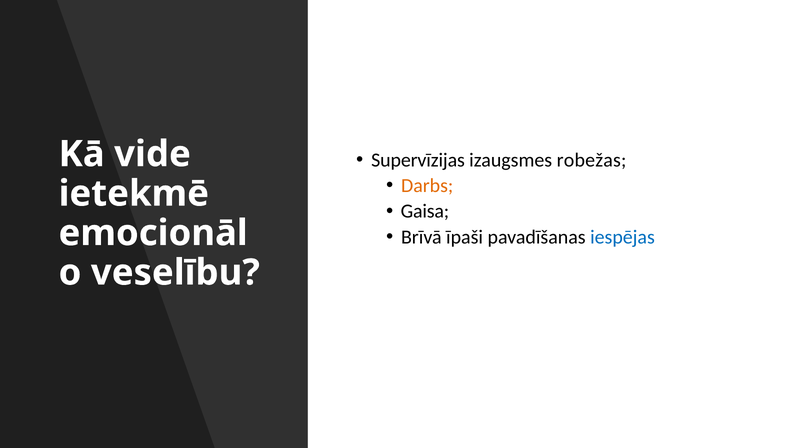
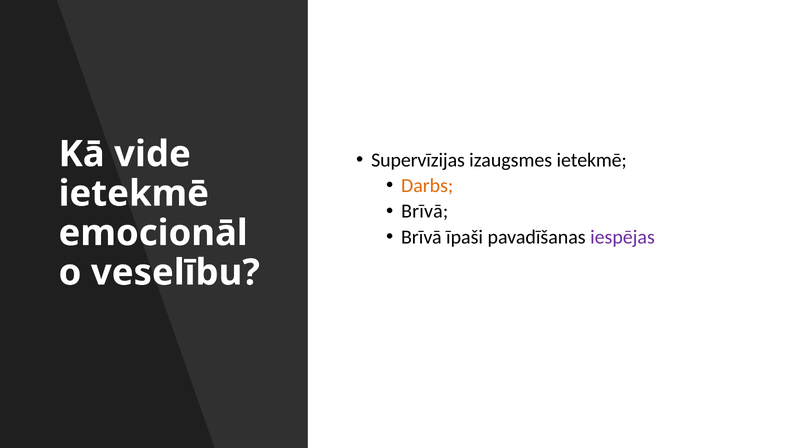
izaugsmes robežas: robežas -> ietekmē
Gaisa at (425, 211): Gaisa -> Brīvā
iespējas colour: blue -> purple
